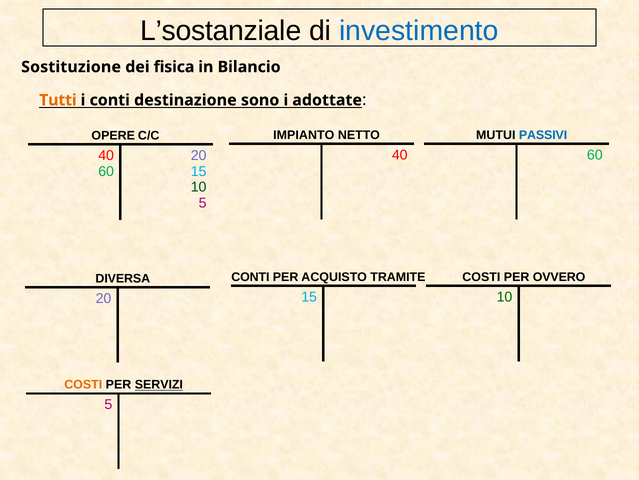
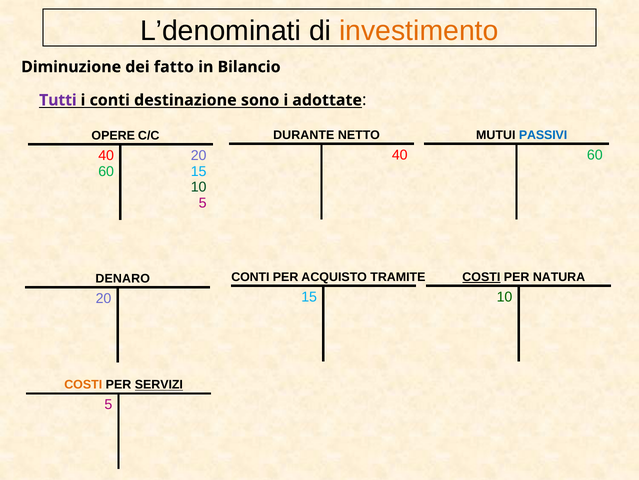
L’sostanziale: L’sostanziale -> L’denominati
investimento colour: blue -> orange
Sostituzione: Sostituzione -> Diminuzione
fisica: fisica -> fatto
Tutti colour: orange -> purple
IMPIANTO: IMPIANTO -> DURANTE
COSTI at (481, 277) underline: none -> present
OVVERO: OVVERO -> NATURA
DIVERSA: DIVERSA -> DENARO
